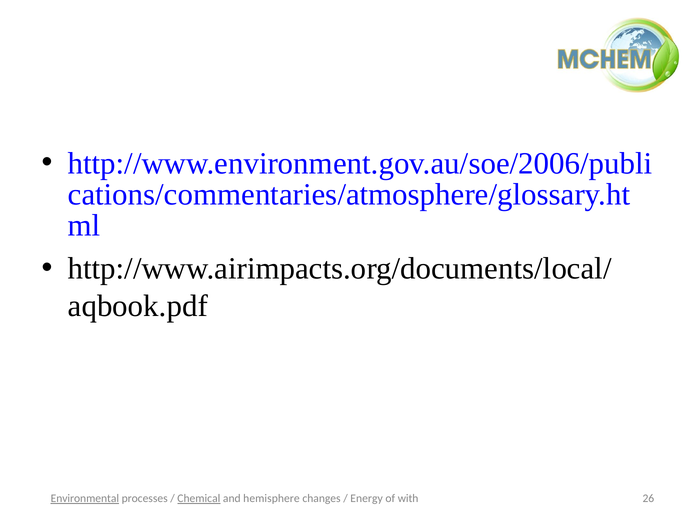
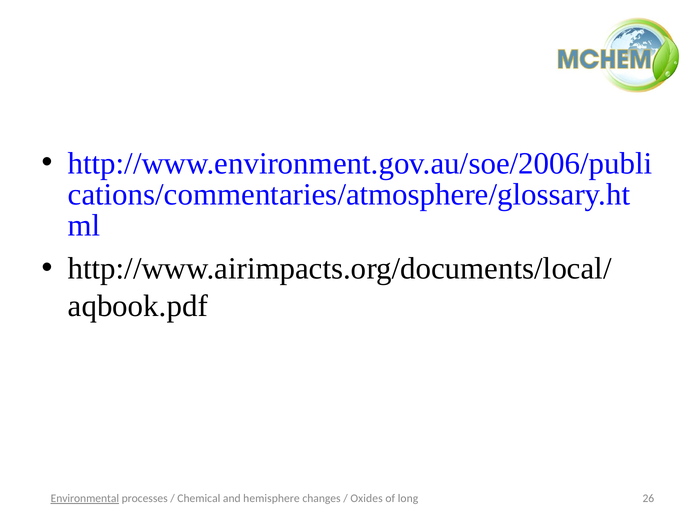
Chemical underline: present -> none
Energy: Energy -> Oxides
with: with -> long
